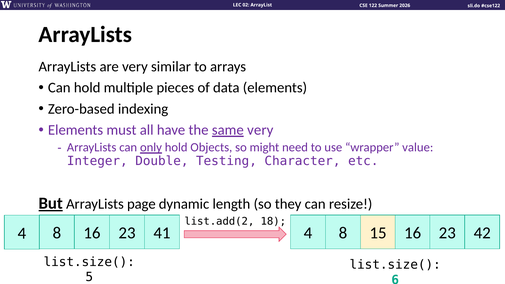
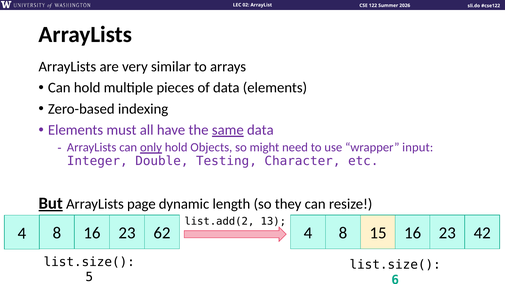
same very: very -> data
value: value -> input
18: 18 -> 13
41: 41 -> 62
